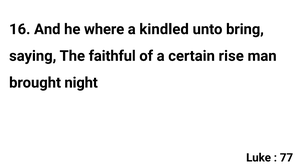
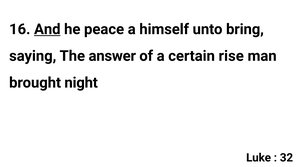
And underline: none -> present
where: where -> peace
kindled: kindled -> himself
faithful: faithful -> answer
77: 77 -> 32
